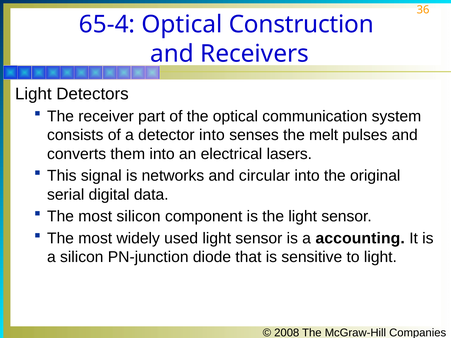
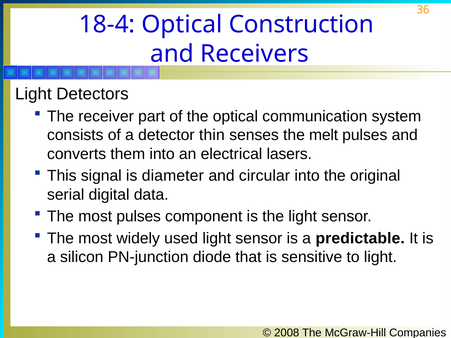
65-4: 65-4 -> 18-4
detector into: into -> thin
networks: networks -> diameter
most silicon: silicon -> pulses
accounting: accounting -> predictable
